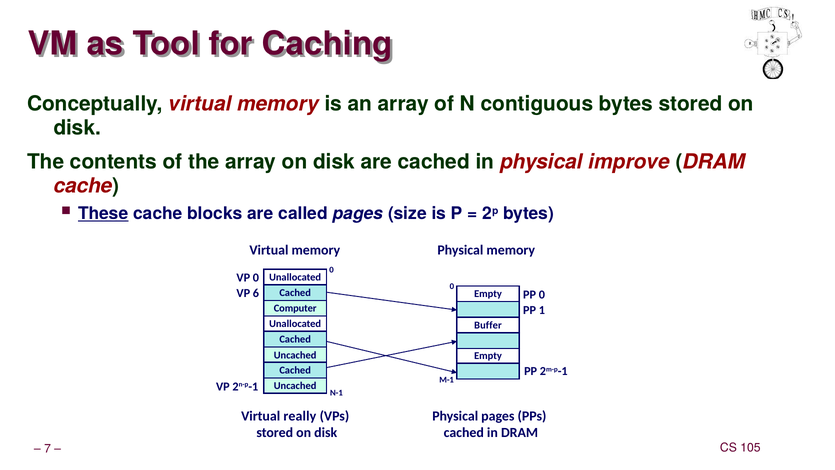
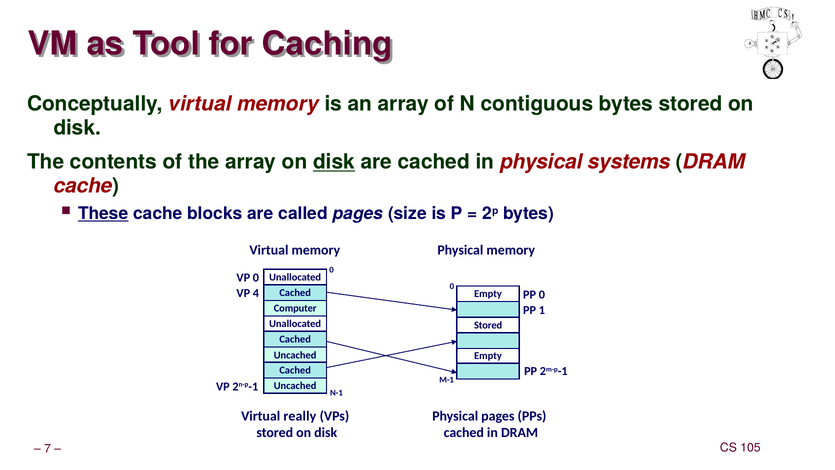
disk at (334, 162) underline: none -> present
improve: improve -> systems
6: 6 -> 4
Buffer at (488, 325): Buffer -> Stored
